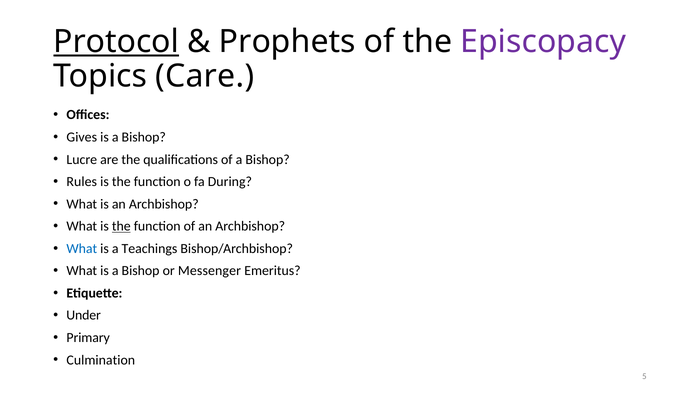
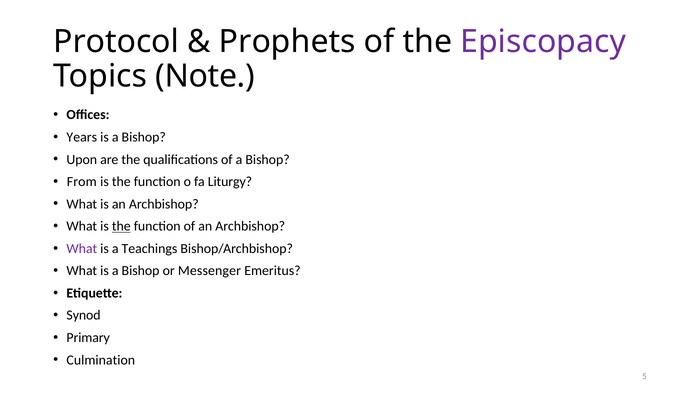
Protocol underline: present -> none
Care: Care -> Note
Gives: Gives -> Years
Lucre: Lucre -> Upon
Rules: Rules -> From
During: During -> Liturgy
What at (82, 248) colour: blue -> purple
Under: Under -> Synod
